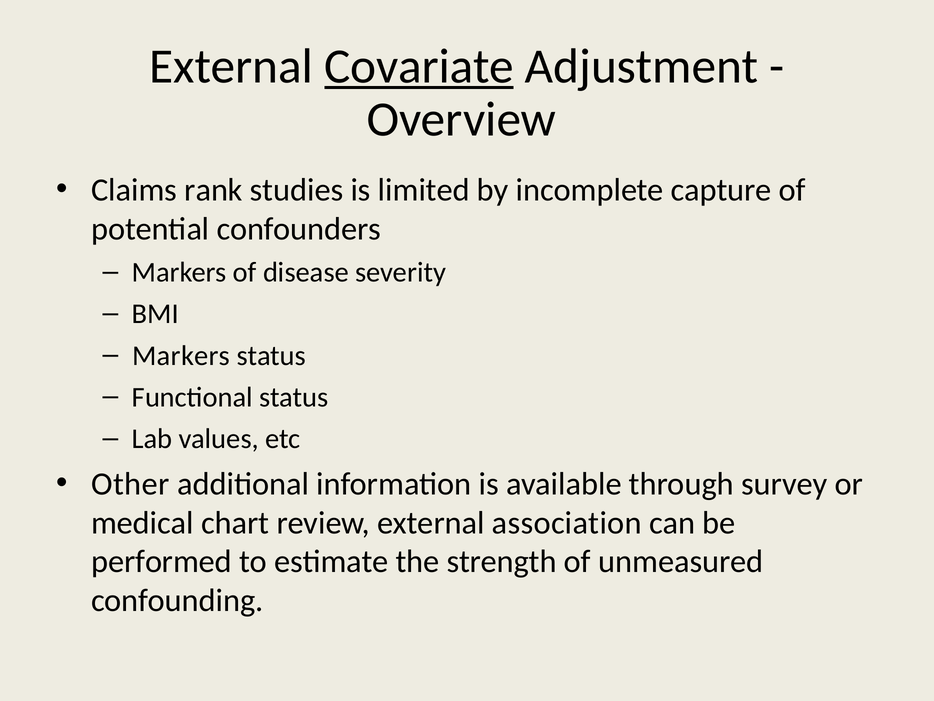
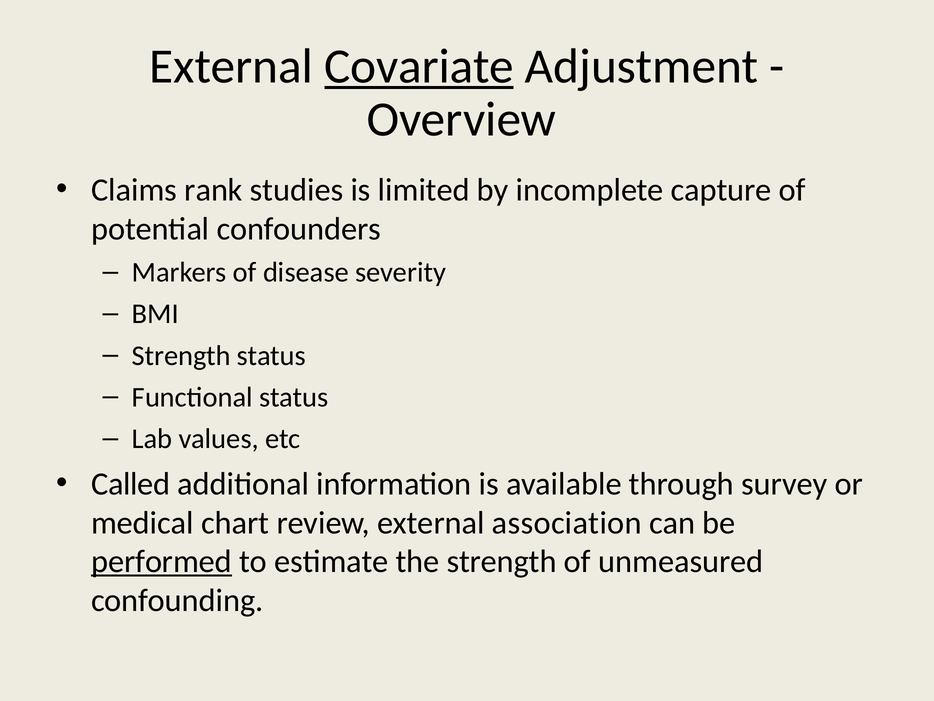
Markers at (181, 355): Markers -> Strength
Other: Other -> Called
performed underline: none -> present
